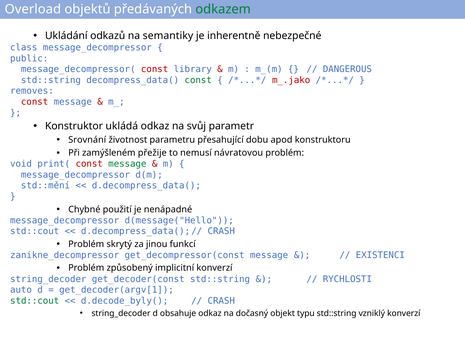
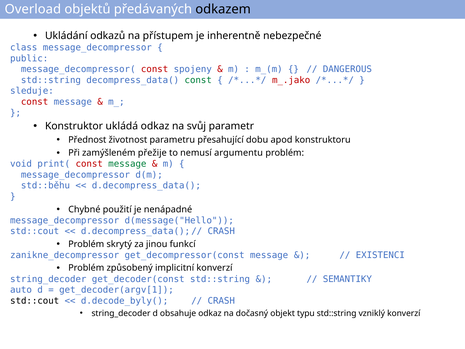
odkazem colour: green -> black
semantiky: semantiky -> přístupem
library: library -> spojeny
removes: removes -> sleduje
Srovnání: Srovnání -> Přednost
návratovou: návratovou -> argumentu
std::mění: std::mění -> std::běhu
RYCHLOSTI: RYCHLOSTI -> SEMANTIKY
std::cout at (35, 301) colour: green -> black
